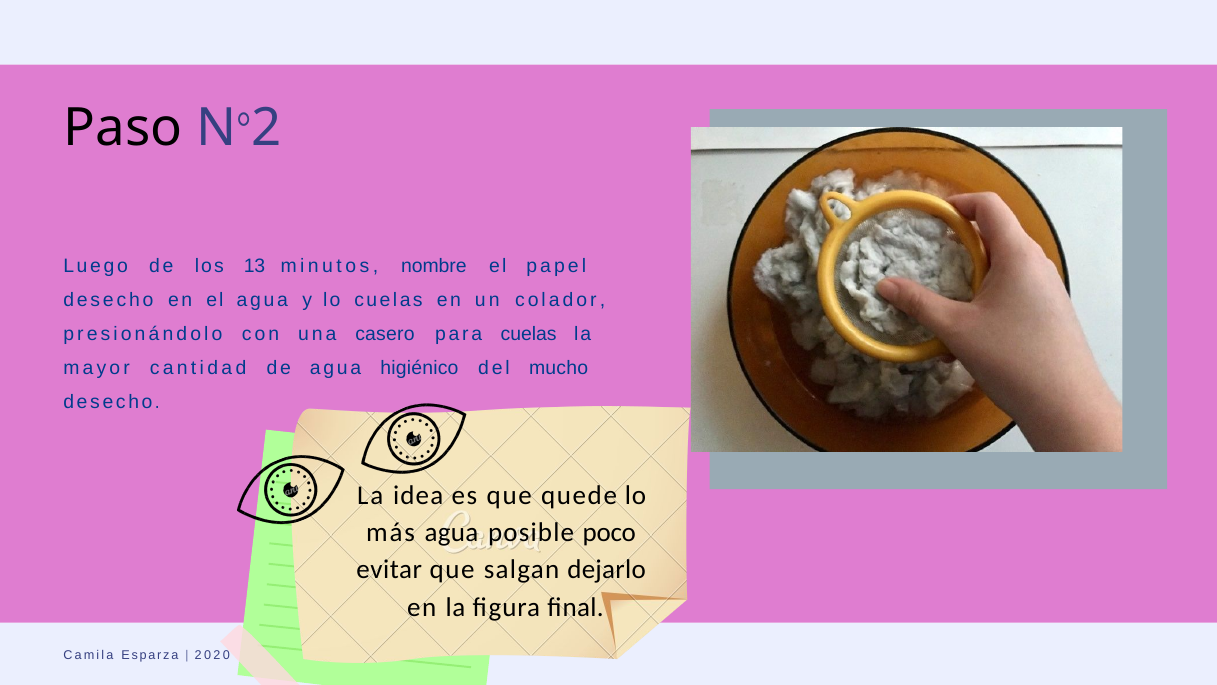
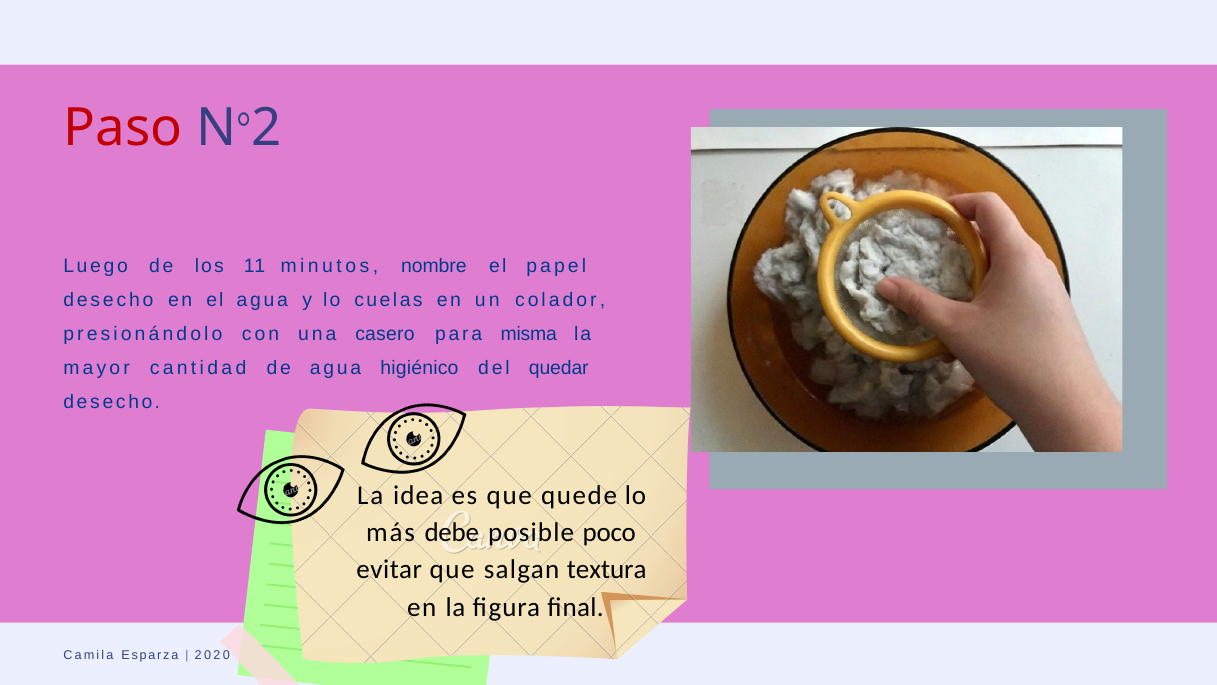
Paso colour: black -> red
13: 13 -> 11
para cuelas: cuelas -> misma
mucho: mucho -> quedar
más agua: agua -> debe
dejarlo: dejarlo -> textura
